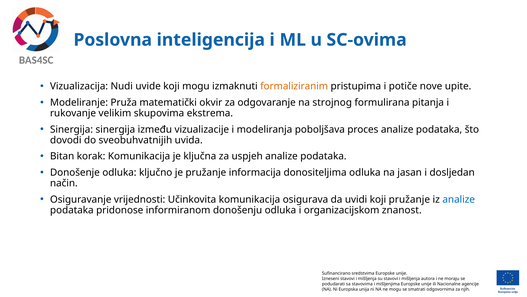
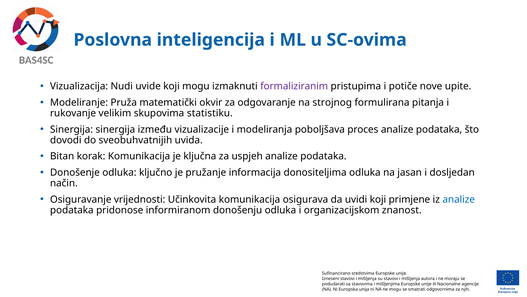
formaliziranim colour: orange -> purple
ekstrema: ekstrema -> statistiku
koji pružanje: pružanje -> primjene
